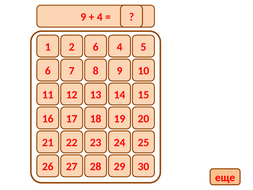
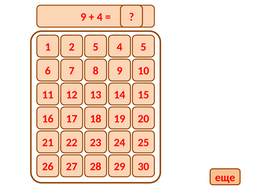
2 6: 6 -> 5
